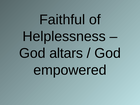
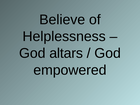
Faithful: Faithful -> Believe
